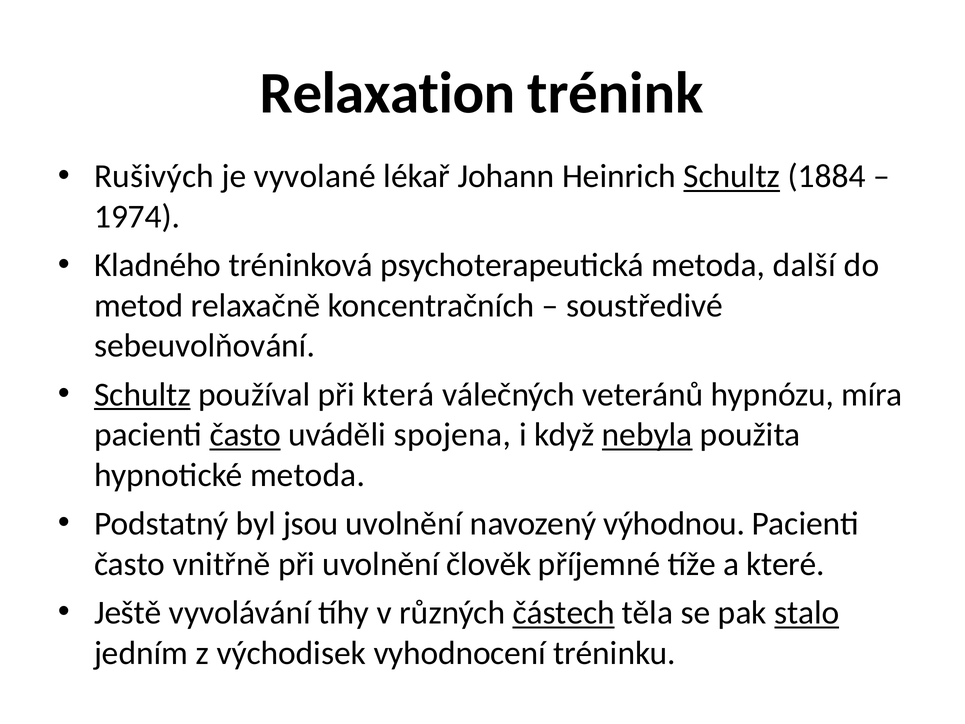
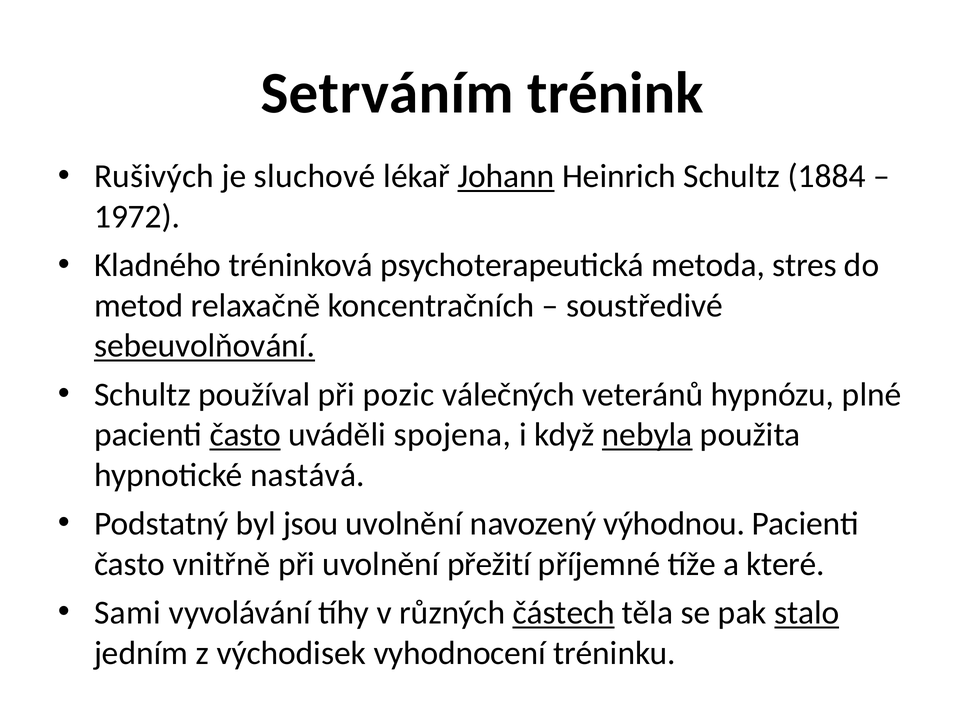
Relaxation: Relaxation -> Setrváním
vyvolané: vyvolané -> sluchové
Johann underline: none -> present
Schultz at (732, 176) underline: present -> none
1974: 1974 -> 1972
další: další -> stres
sebeuvolňování underline: none -> present
Schultz at (142, 395) underline: present -> none
která: která -> pozic
míra: míra -> plné
hypnotické metoda: metoda -> nastává
člověk: člověk -> přežití
Ještě: Ještě -> Sami
